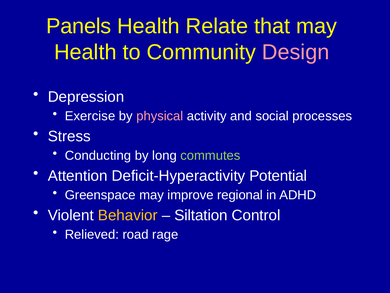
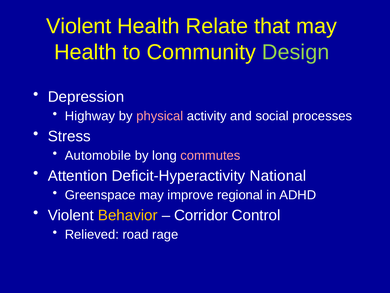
Panels at (79, 26): Panels -> Violent
Design colour: pink -> light green
Exercise: Exercise -> Highway
Conducting: Conducting -> Automobile
commutes colour: light green -> pink
Potential: Potential -> National
Siltation: Siltation -> Corridor
